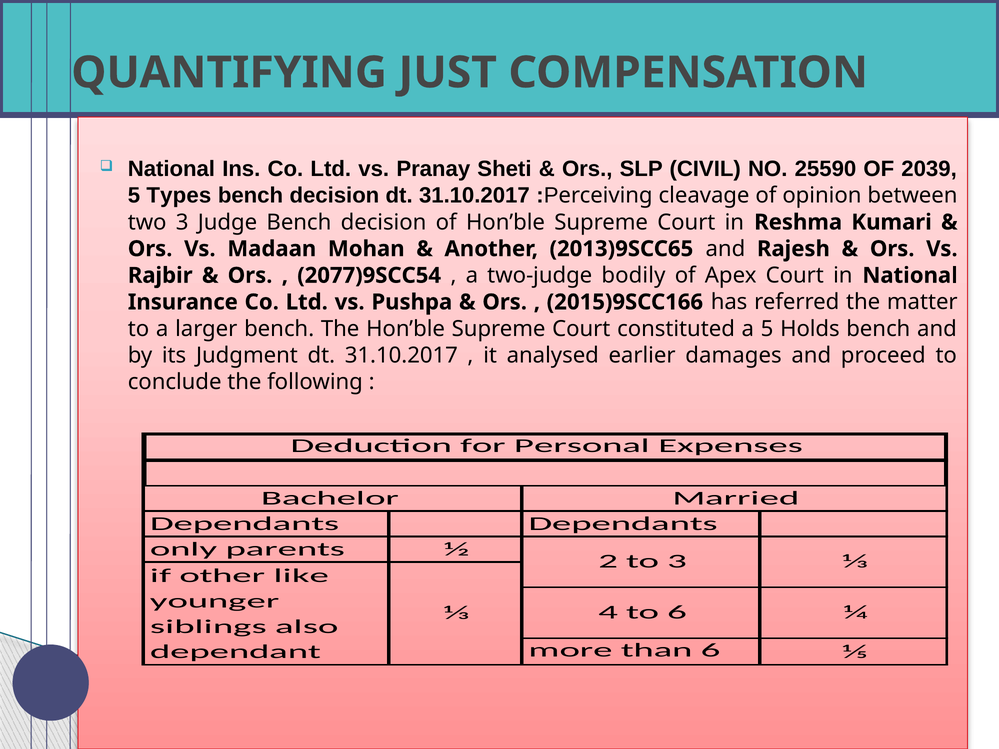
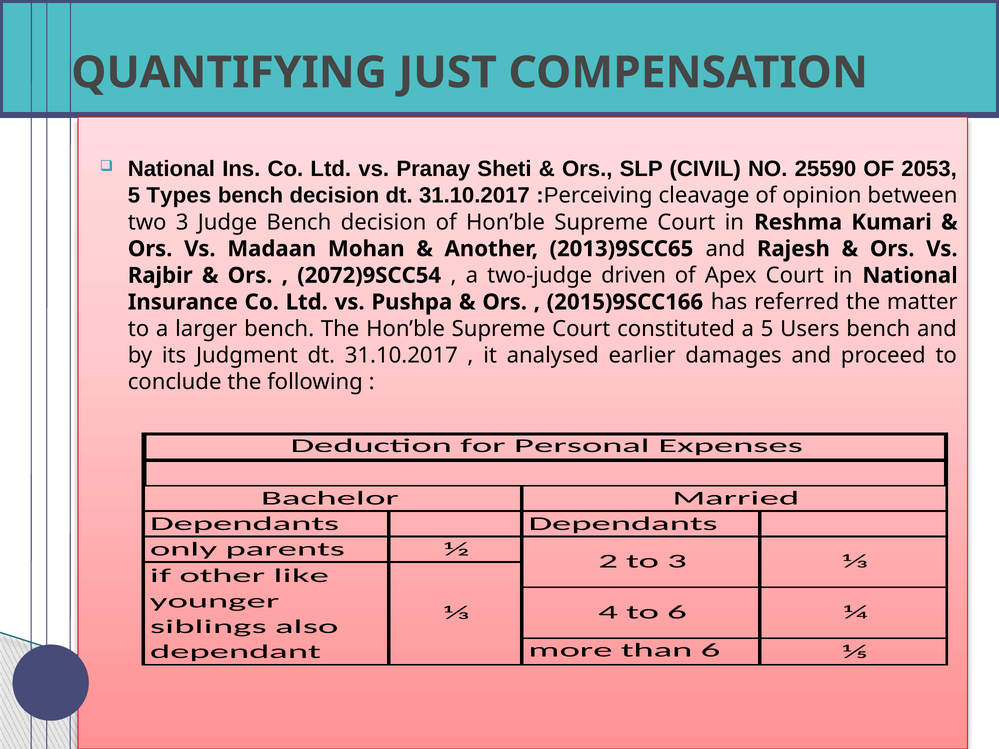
2039: 2039 -> 2053
2077)9SCC54: 2077)9SCC54 -> 2072)9SCC54
bodily: bodily -> driven
Holds: Holds -> Users
